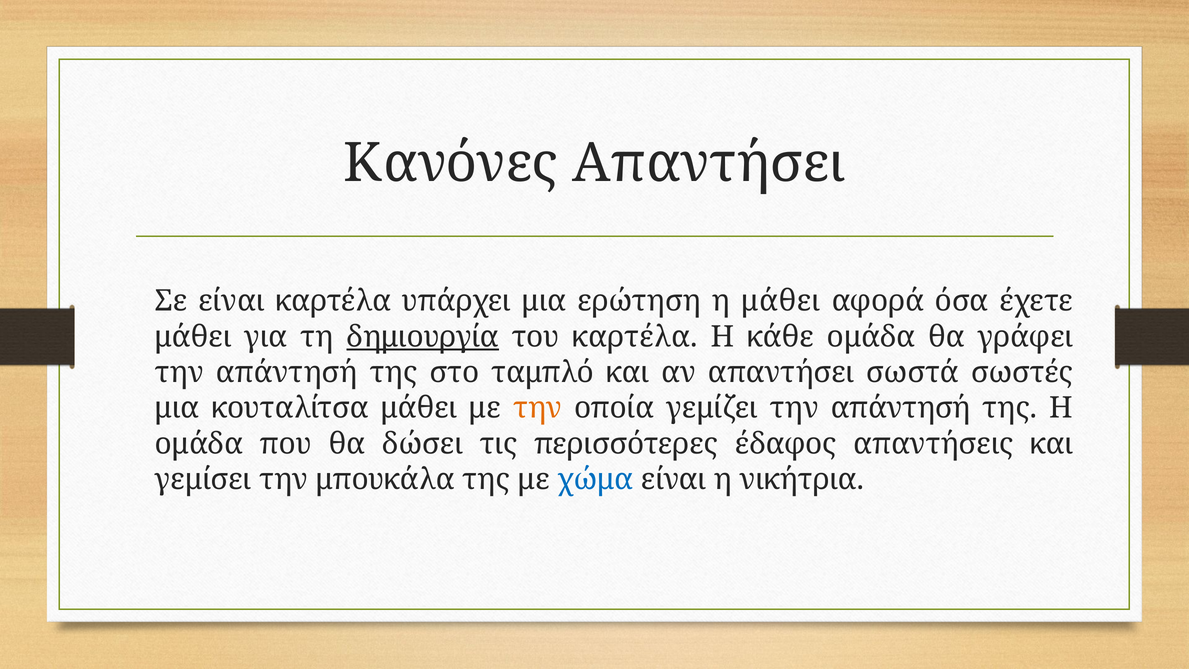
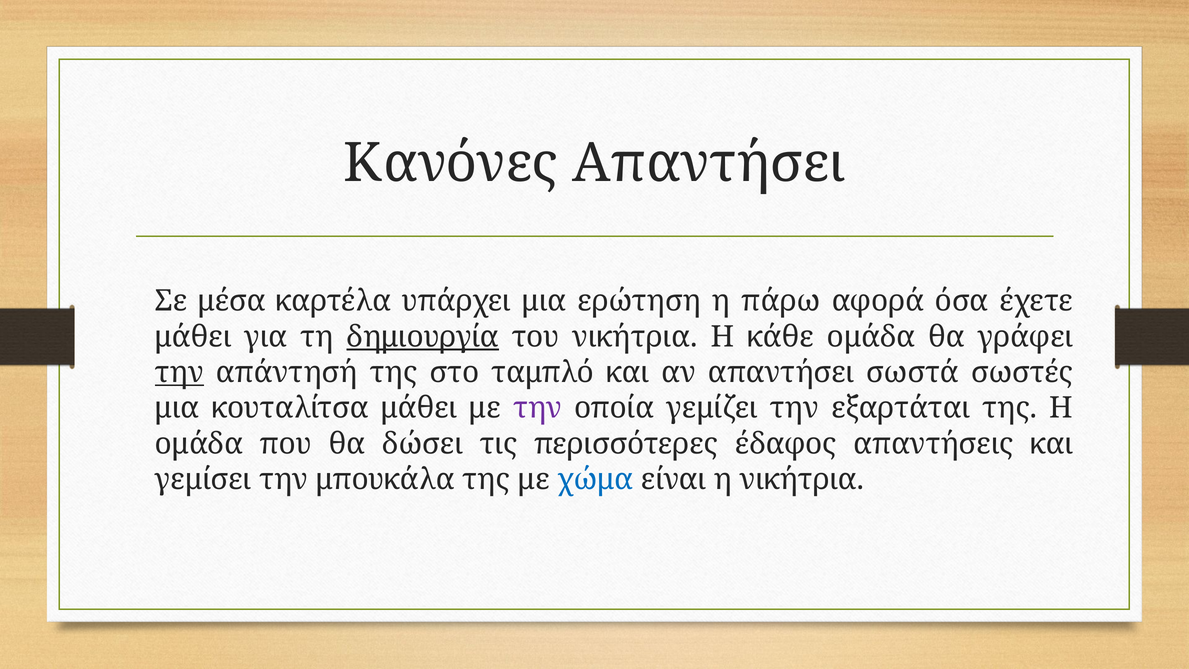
Σε είναι: είναι -> μέσα
η μάθει: μάθει -> πάρω
του καρτέλα: καρτέλα -> νικήτρια
την at (179, 372) underline: none -> present
την at (538, 408) colour: orange -> purple
γεμίζει την απάντησή: απάντησή -> εξαρτάται
